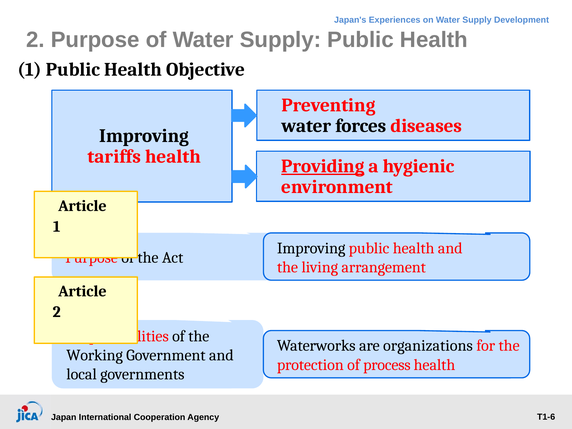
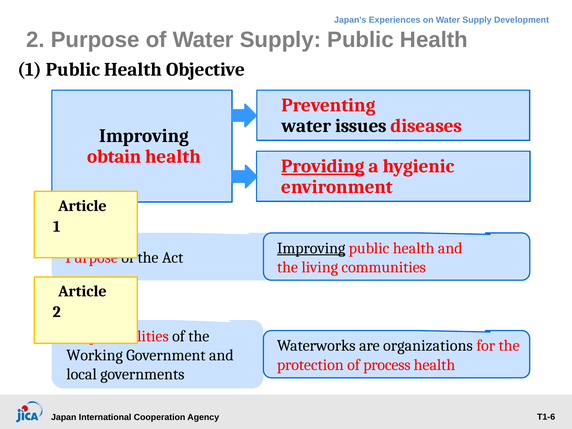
forces: forces -> issues
tariffs: tariffs -> obtain
Improving at (311, 248) underline: none -> present
arrangement: arrangement -> communities
